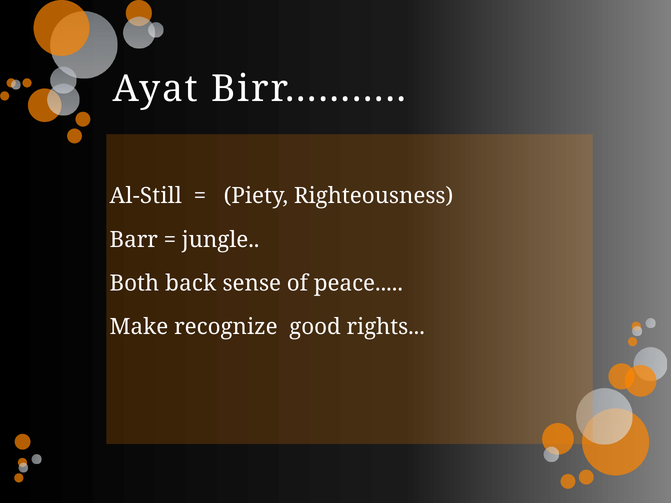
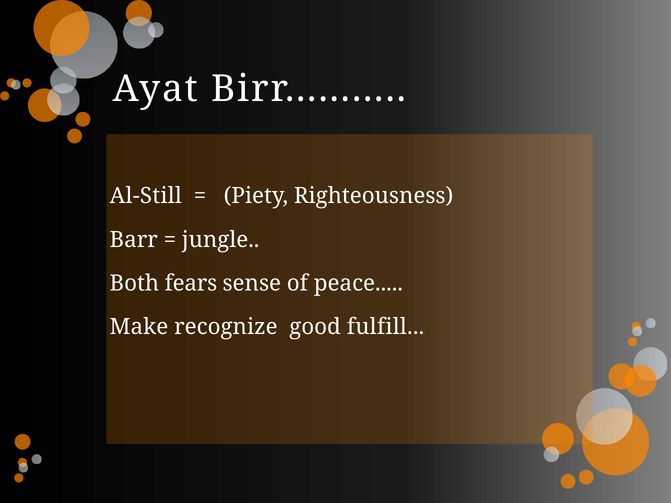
back: back -> fears
rights: rights -> fulfill
